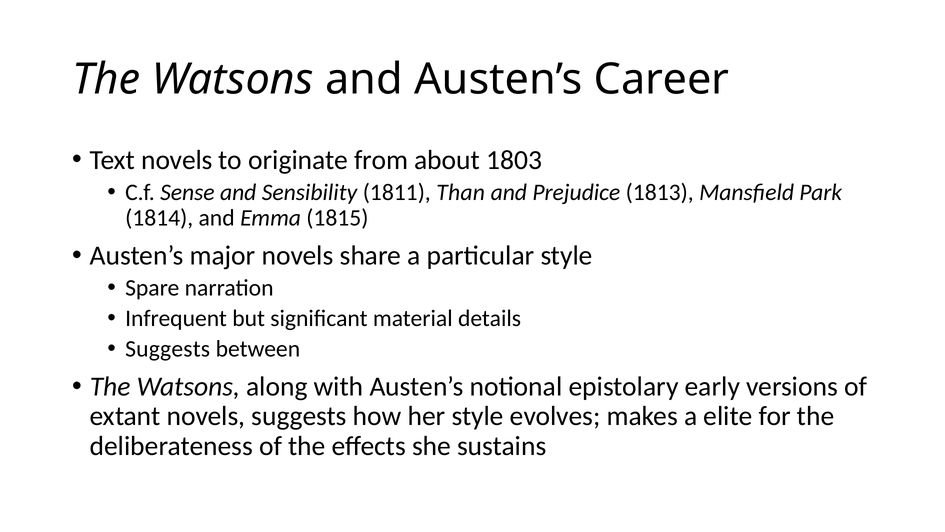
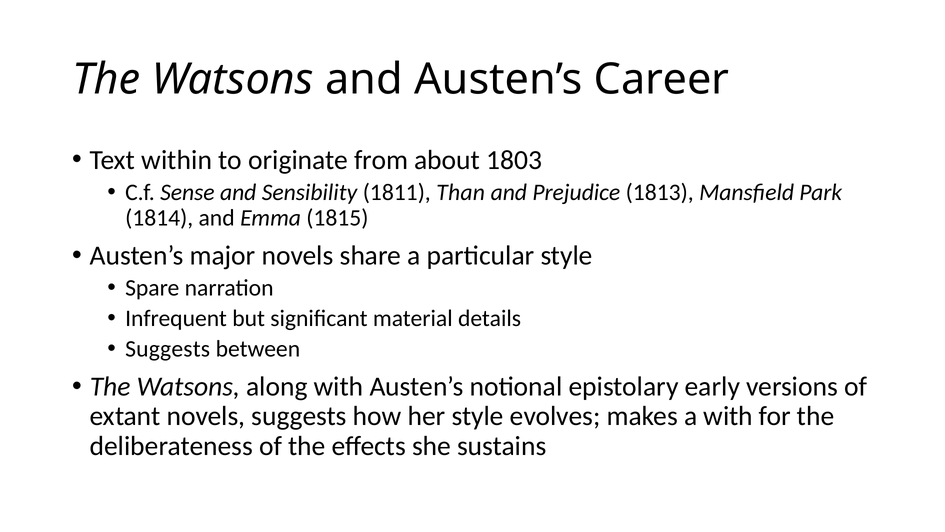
Text novels: novels -> within
a elite: elite -> with
